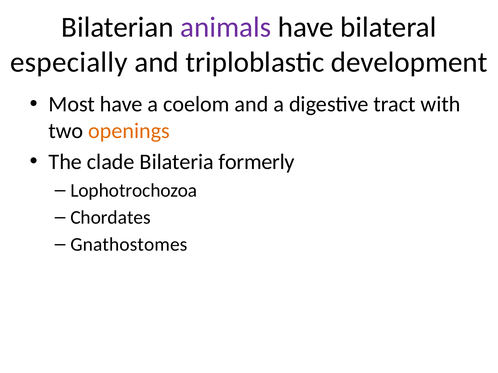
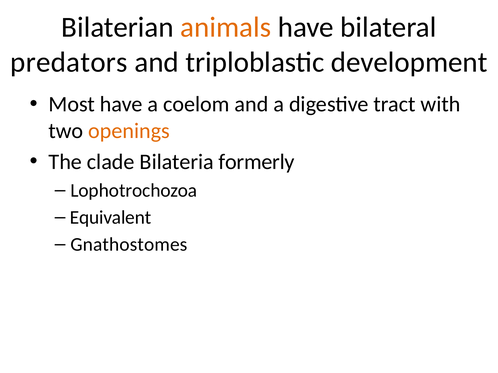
animals colour: purple -> orange
especially: especially -> predators
Chordates: Chordates -> Equivalent
